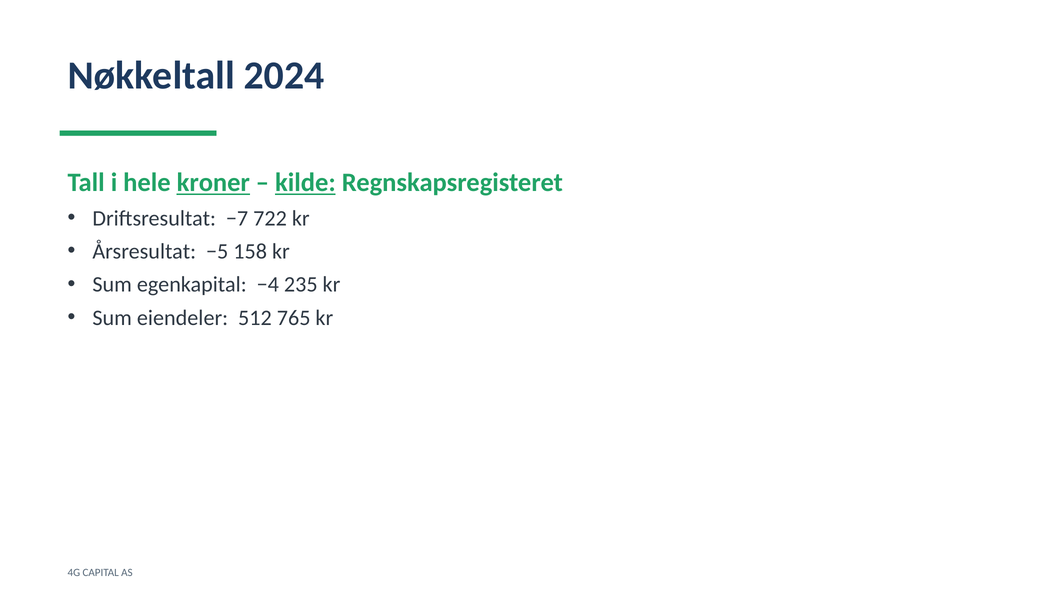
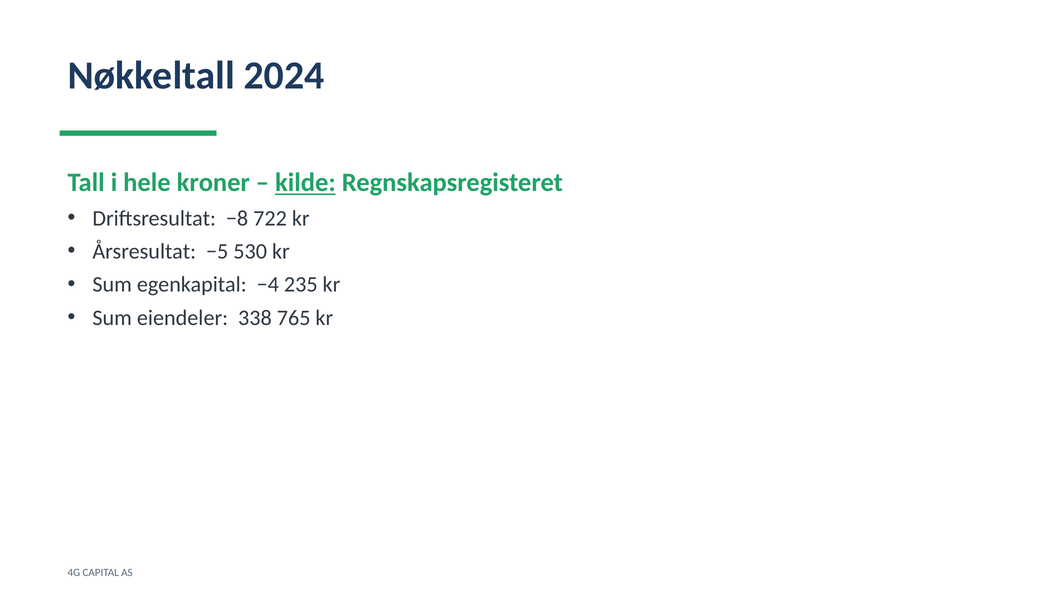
kroner underline: present -> none
−7: −7 -> −8
158: 158 -> 530
512: 512 -> 338
